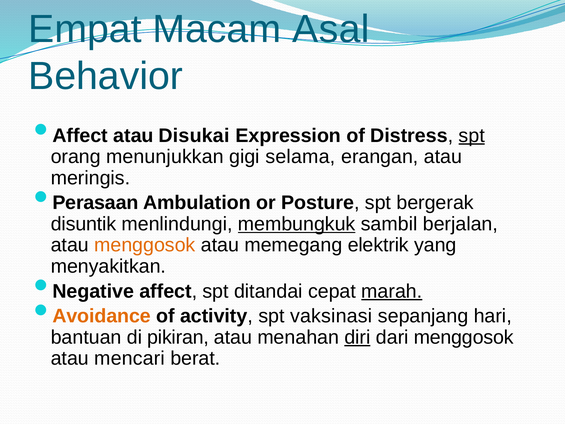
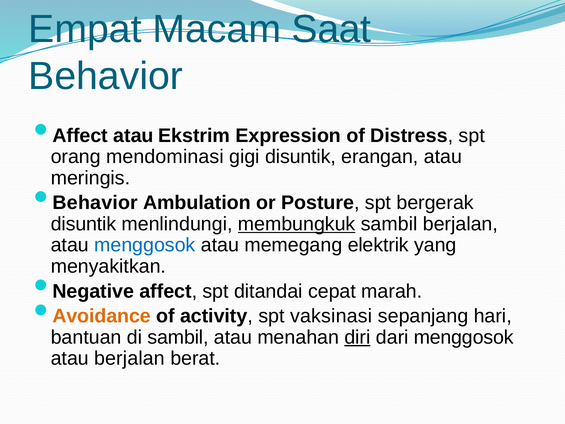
Asal: Asal -> Saat
Disukai: Disukai -> Ekstrim
spt at (472, 136) underline: present -> none
menunjukkan: menunjukkan -> mendominasi
gigi selama: selama -> disuntik
Perasaan at (95, 203): Perasaan -> Behavior
menggosok at (145, 245) colour: orange -> blue
marah underline: present -> none
di pikiran: pikiran -> sambil
atau mencari: mencari -> berjalan
